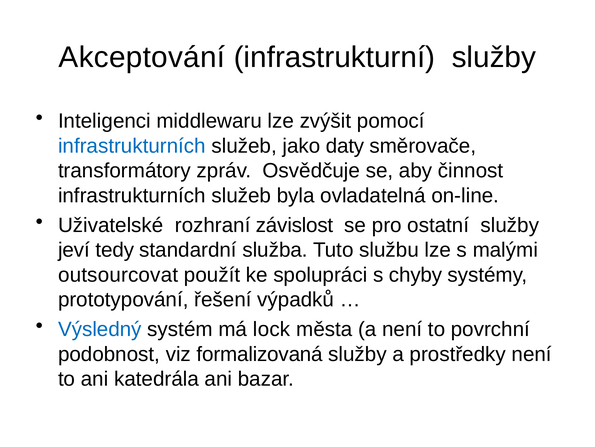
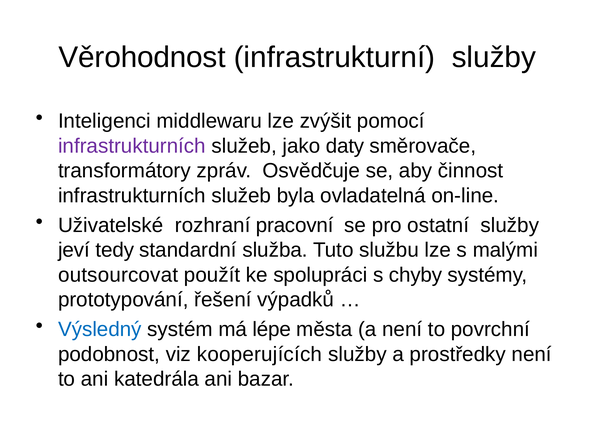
Akceptování: Akceptování -> Věrohodnost
infrastrukturních at (132, 146) colour: blue -> purple
závislost: závislost -> pracovní
lock: lock -> lépe
formalizovaná: formalizovaná -> kooperujících
